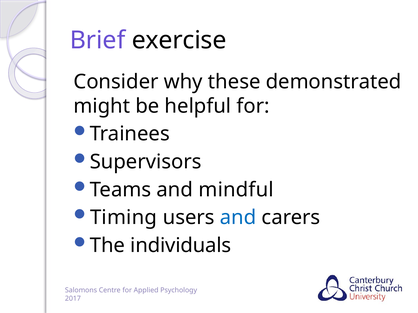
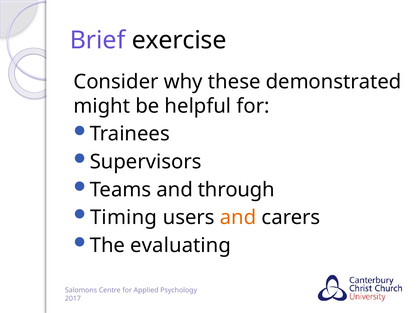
mindful: mindful -> through
and at (238, 218) colour: blue -> orange
individuals: individuals -> evaluating
